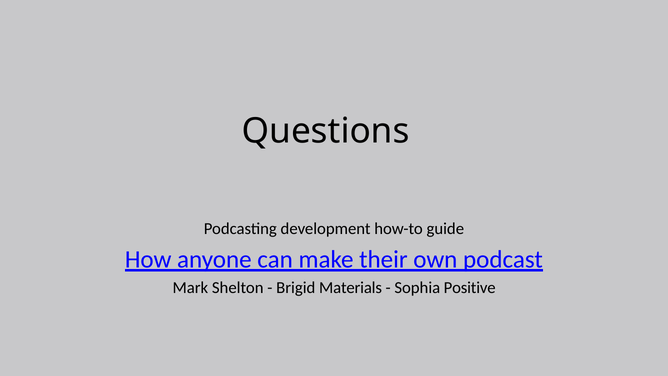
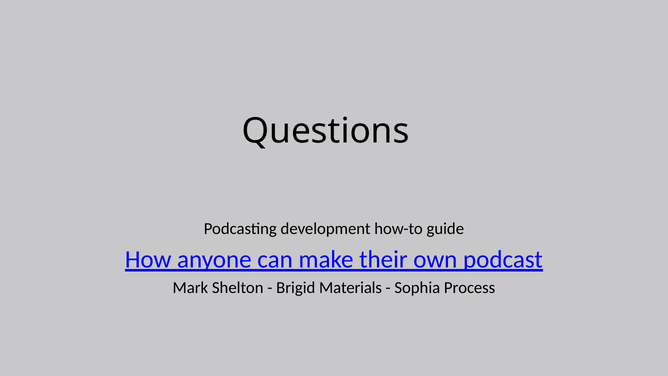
Positive: Positive -> Process
